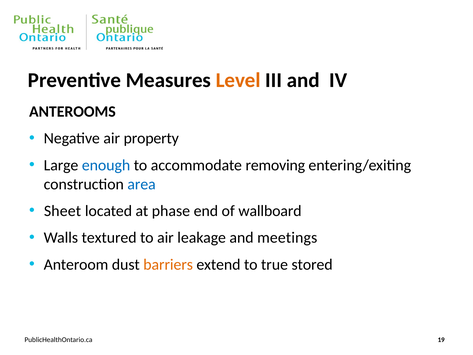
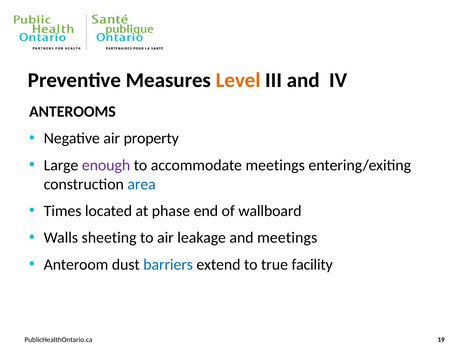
enough colour: blue -> purple
accommodate removing: removing -> meetings
Sheet: Sheet -> Times
textured: textured -> sheeting
barriers colour: orange -> blue
stored: stored -> facility
